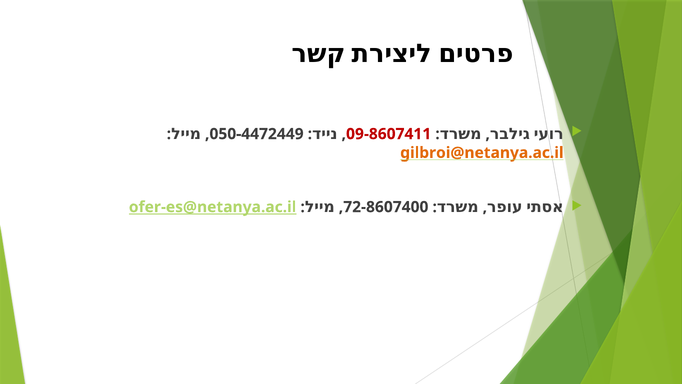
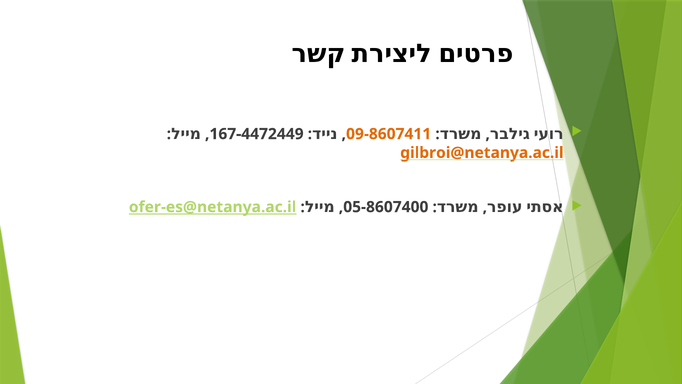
050-4472449: 050-4472449 -> 167-4472449
09-8607411 colour: red -> orange
72-8607400: 72-8607400 -> 05-8607400
